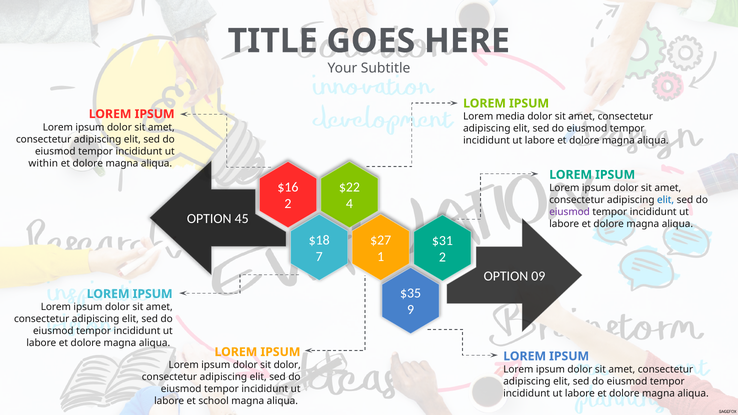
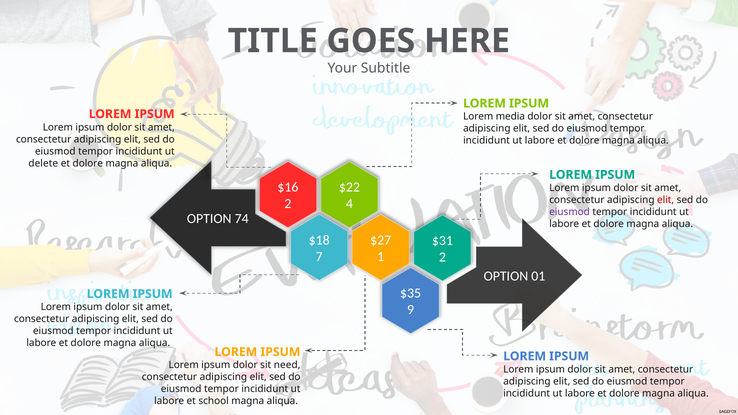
within: within -> delete
elit at (666, 200) colour: blue -> red
45: 45 -> 74
09: 09 -> 01
sit dolor: dolor -> need
